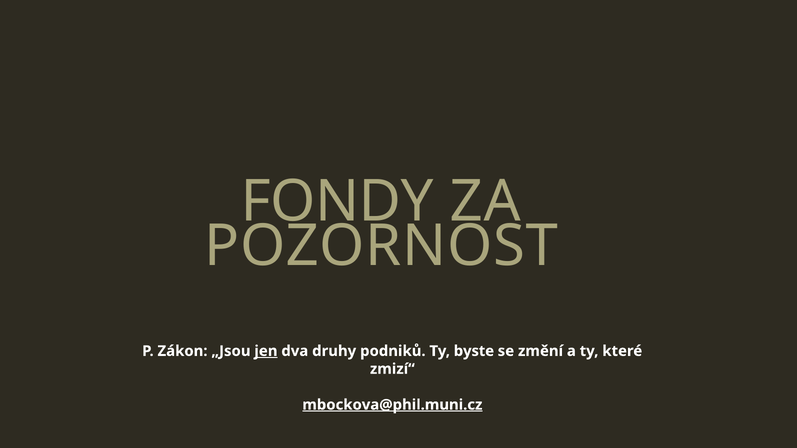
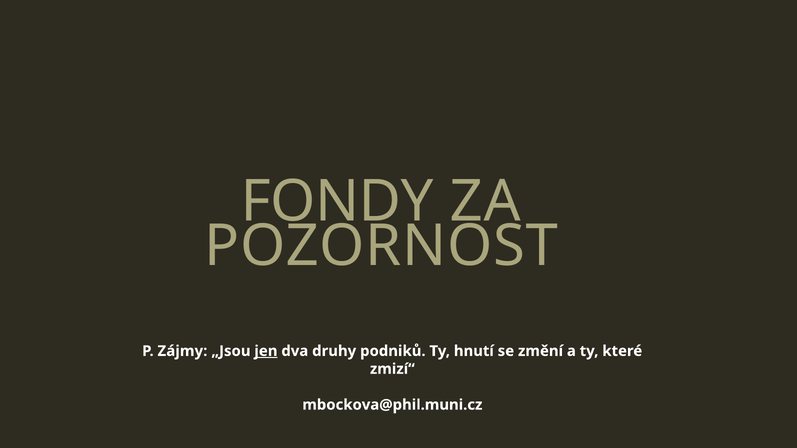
Zákon: Zákon -> Zájmy
byste: byste -> hnutí
mbockova@phil.muni.cz underline: present -> none
